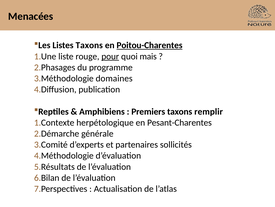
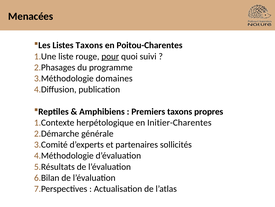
Poitou-Charentes underline: present -> none
mais: mais -> suivi
remplir: remplir -> propres
Pesant-Charentes: Pesant-Charentes -> Initier-Charentes
